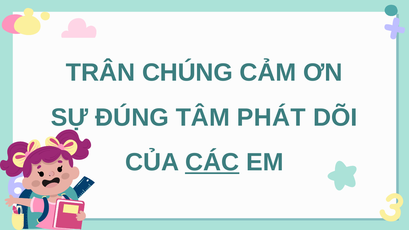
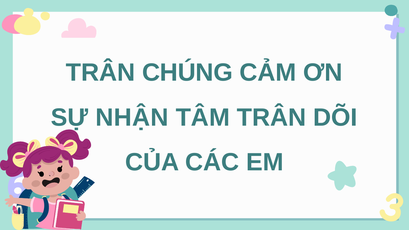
ĐÚNG: ĐÚNG -> NHẬN
TÂM PHÁT: PHÁT -> TRÂN
CÁC underline: present -> none
